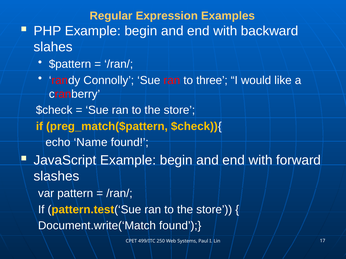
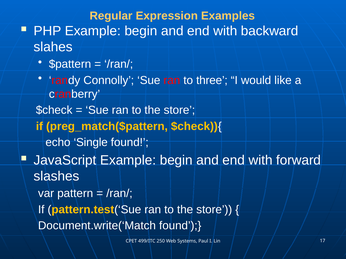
Name: Name -> Single
